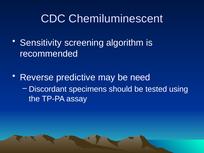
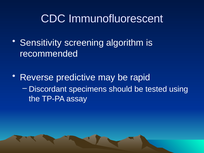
Chemiluminescent: Chemiluminescent -> Immunofluorescent
need: need -> rapid
